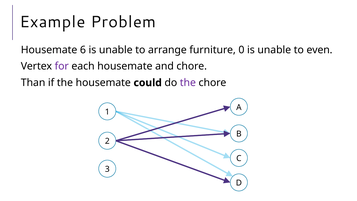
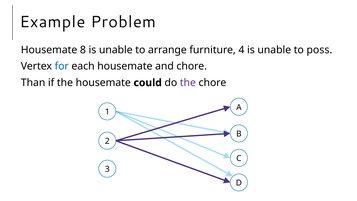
6: 6 -> 8
0: 0 -> 4
even: even -> poss
for colour: purple -> blue
